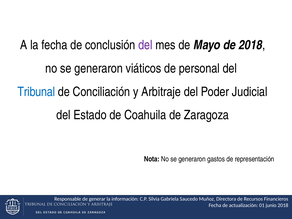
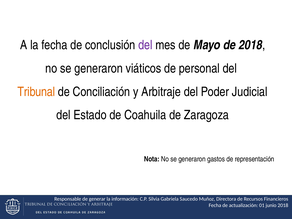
Tribunal colour: blue -> orange
